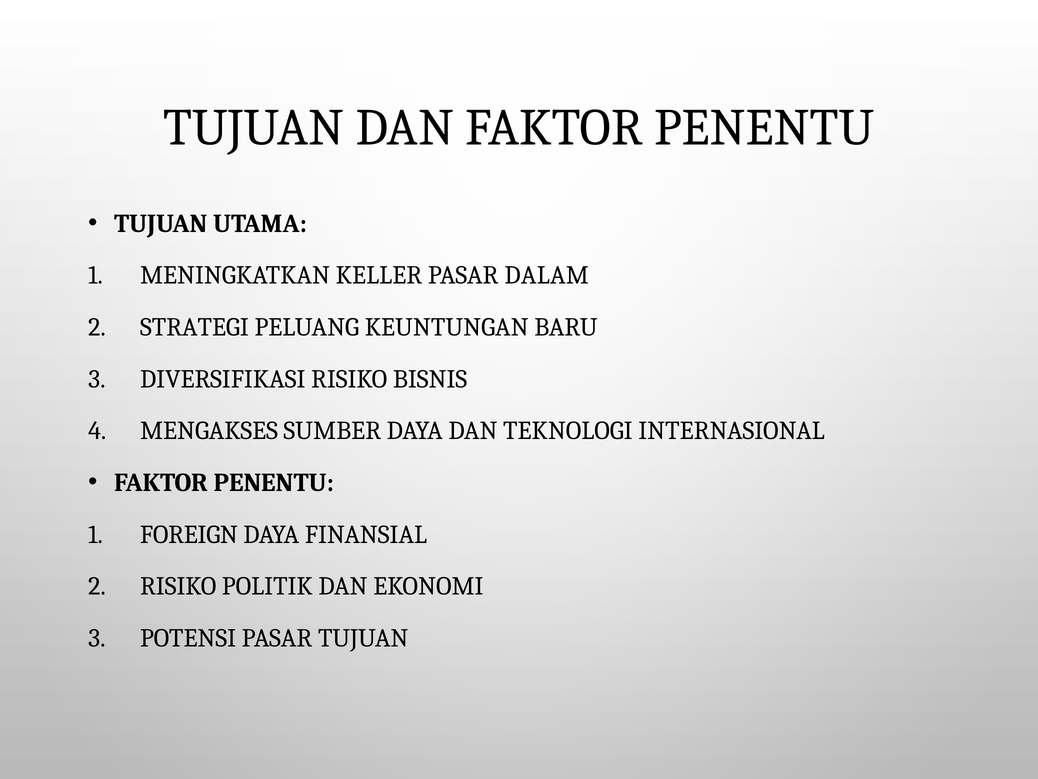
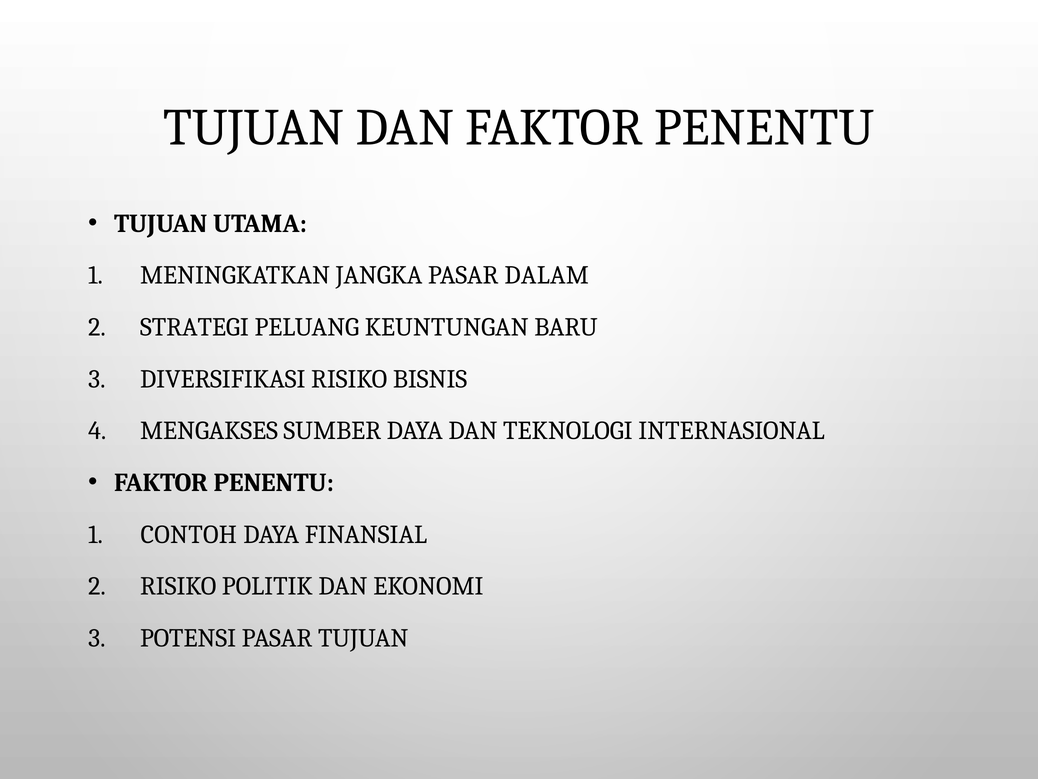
KELLER: KELLER -> JANGKA
FOREIGN: FOREIGN -> CONTOH
